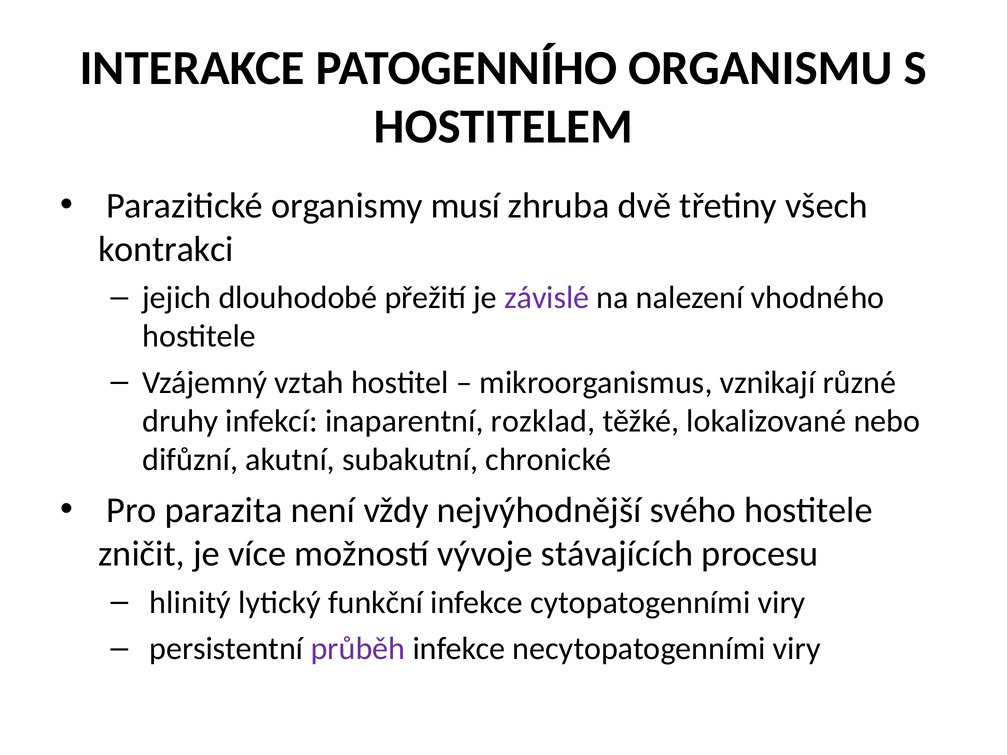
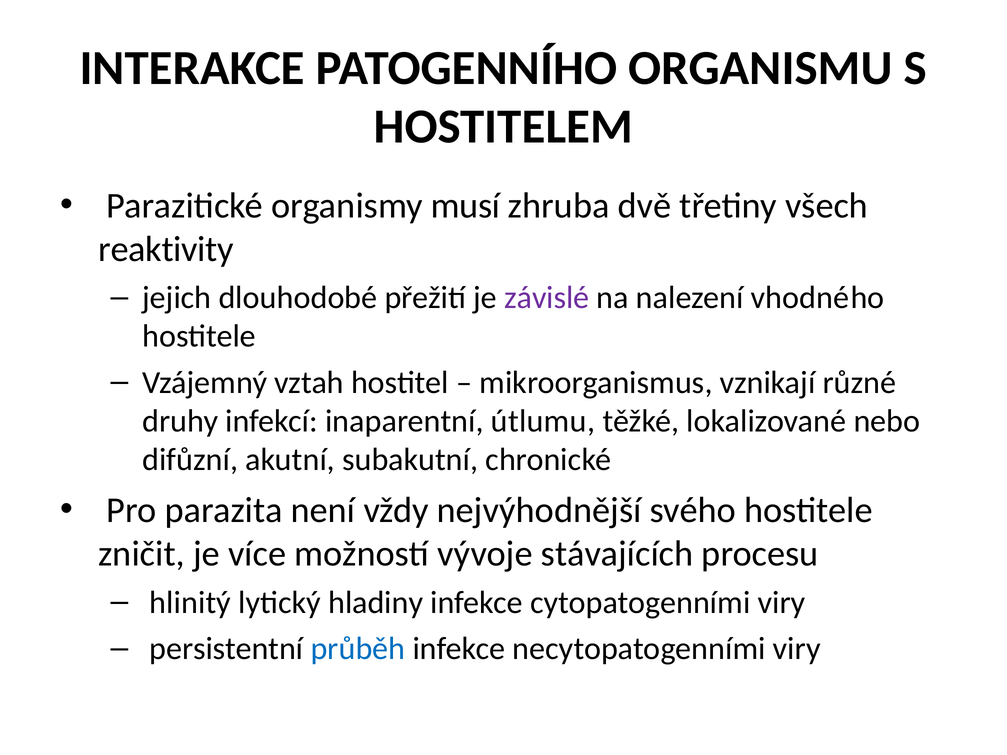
kontrakci: kontrakci -> reaktivity
rozklad: rozklad -> útlumu
funkční: funkční -> hladiny
průběh colour: purple -> blue
